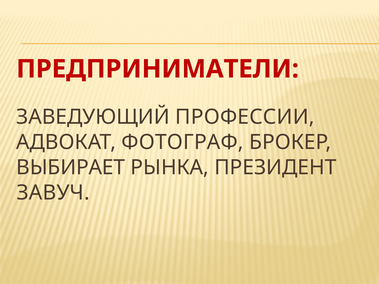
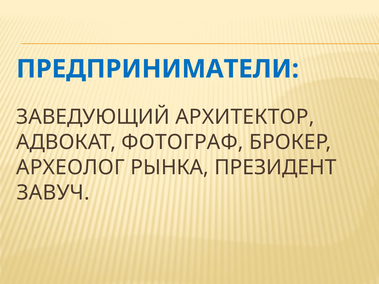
ПРЕДПРИНИМАТЕЛИ colour: red -> blue
ПРОФЕССИИ: ПРОФЕССИИ -> АРХИТЕКТОР
ВЫБИРАЕТ: ВЫБИРАЕТ -> АРХЕОЛОГ
